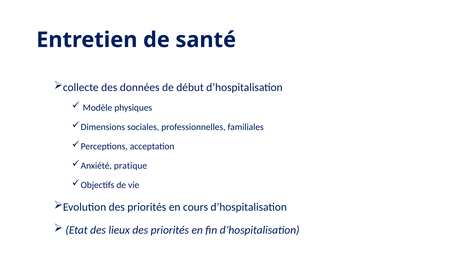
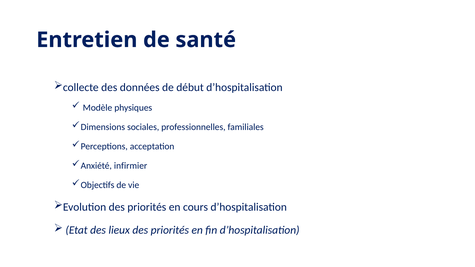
pratique: pratique -> infirmier
